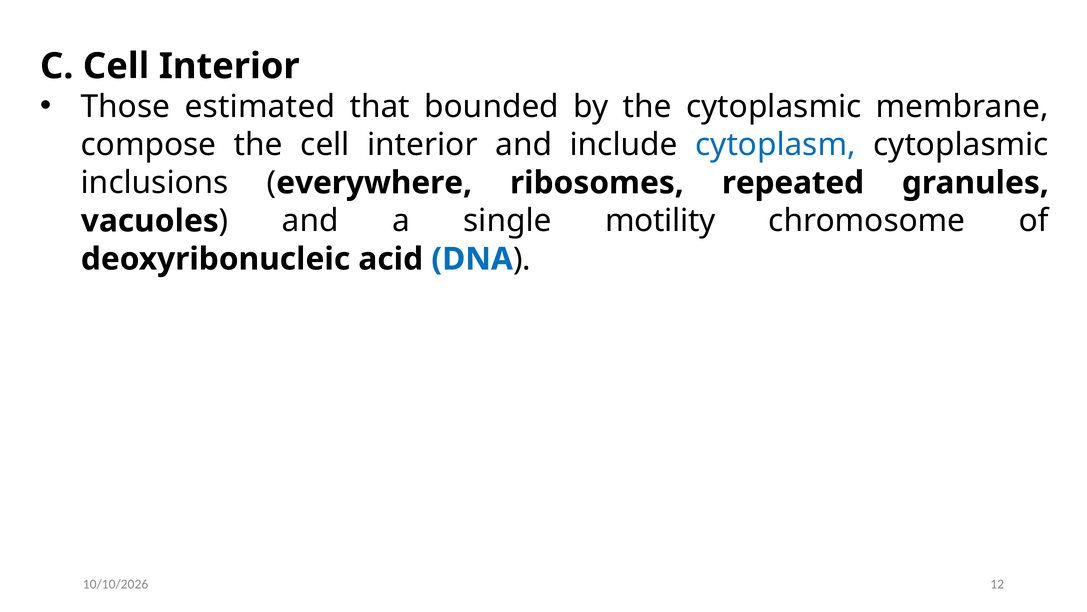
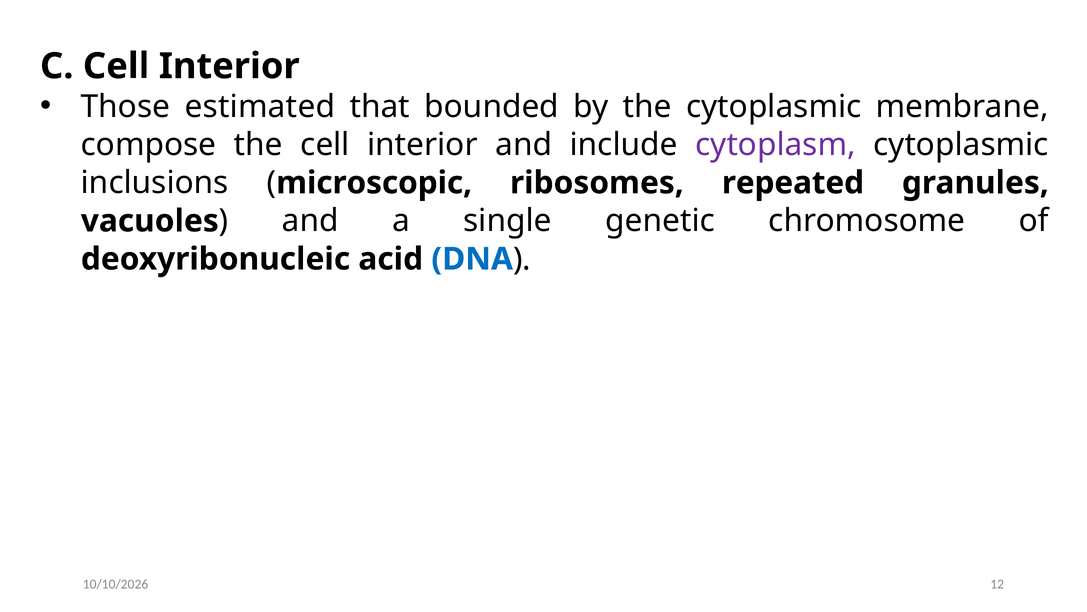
cytoplasm colour: blue -> purple
everywhere: everywhere -> microscopic
motility: motility -> genetic
